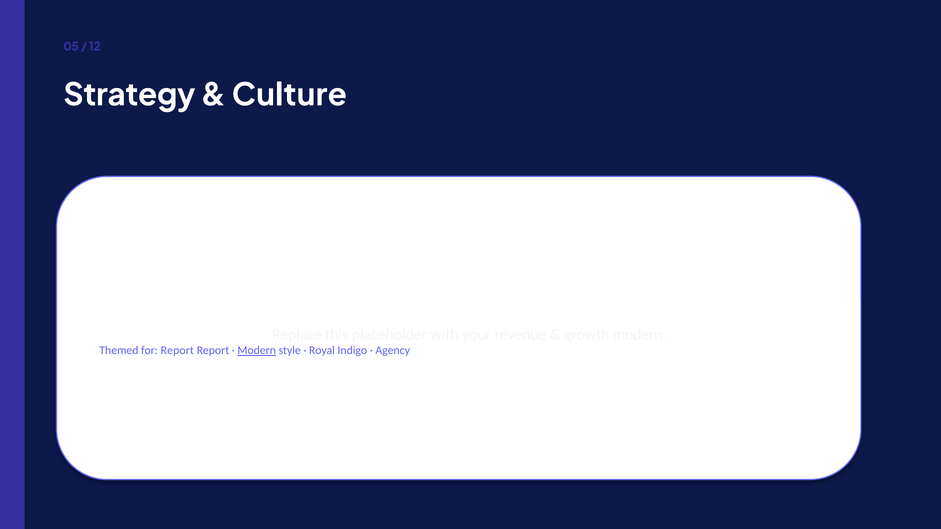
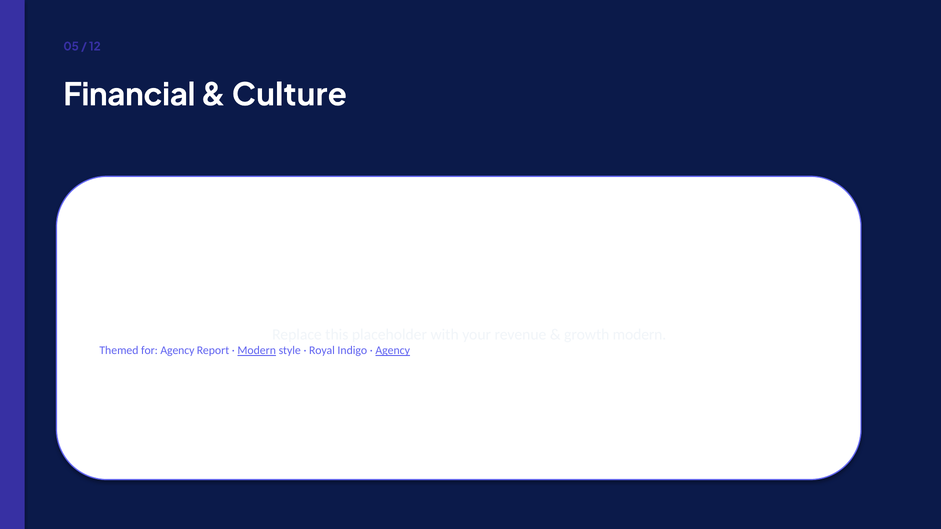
Strategy: Strategy -> Financial
for Report: Report -> Agency
Agency at (393, 351) underline: none -> present
